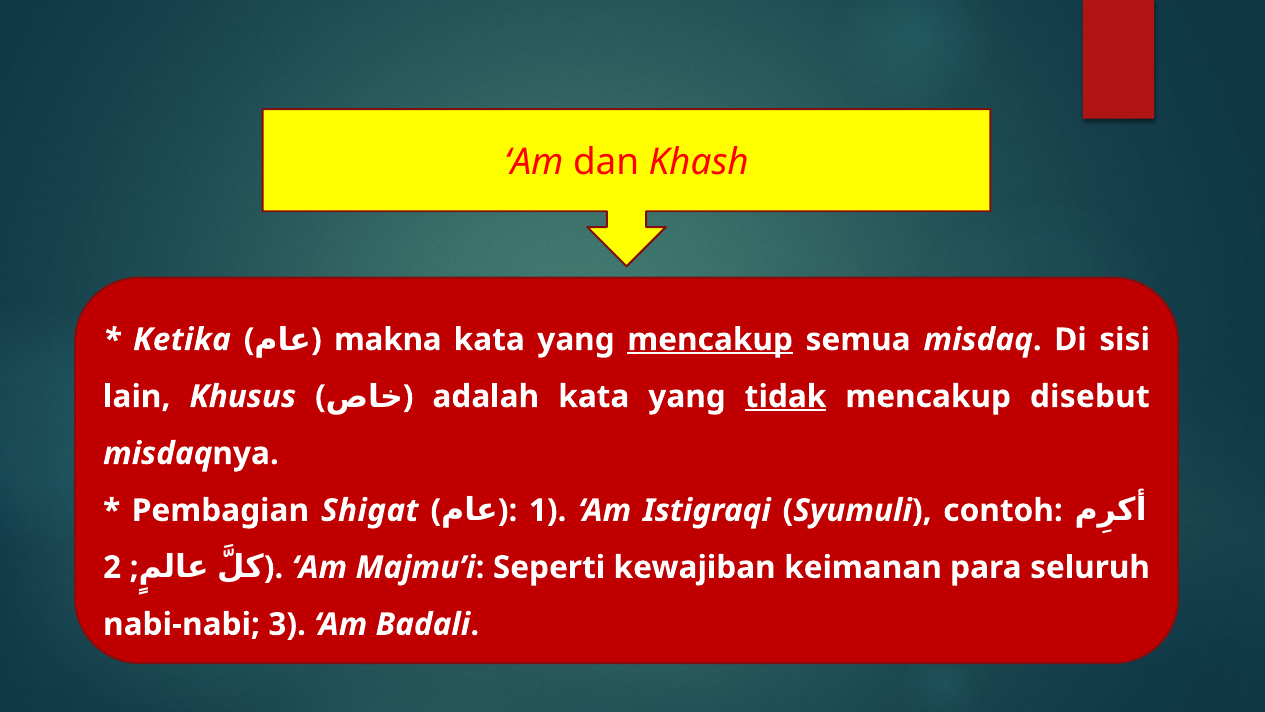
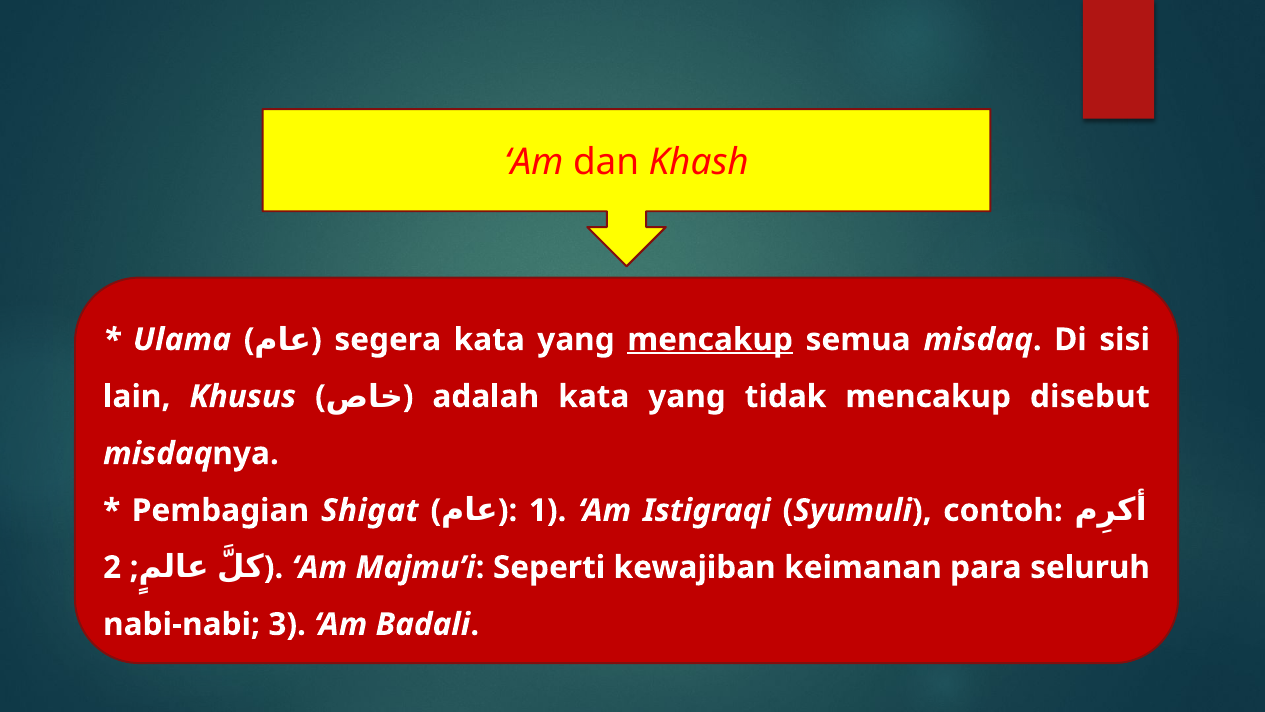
Ketika: Ketika -> Ulama
makna: makna -> segera
tidak underline: present -> none
